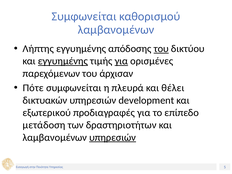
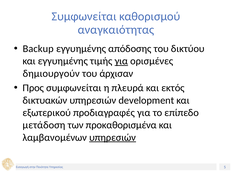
λαμβανομένων at (116, 30): λαμβανομένων -> αναγκαιότητας
Λήπτης: Λήπτης -> Backup
του at (161, 49) underline: present -> none
εγγυημένης at (63, 61) underline: present -> none
παρεχόμενων: παρεχόμενων -> δημιουργούν
Πότε: Πότε -> Προς
θέλει: θέλει -> εκτός
δραστηριοτήτων: δραστηριοτήτων -> προκαθορισμένα
